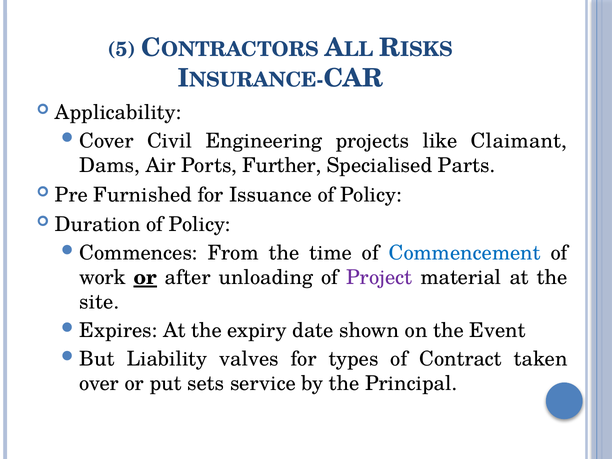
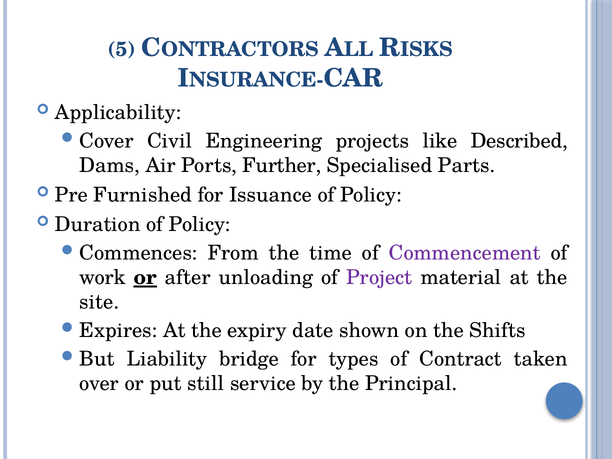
Claimant: Claimant -> Described
Commencement colour: blue -> purple
Event: Event -> Shifts
valves: valves -> bridge
sets: sets -> still
